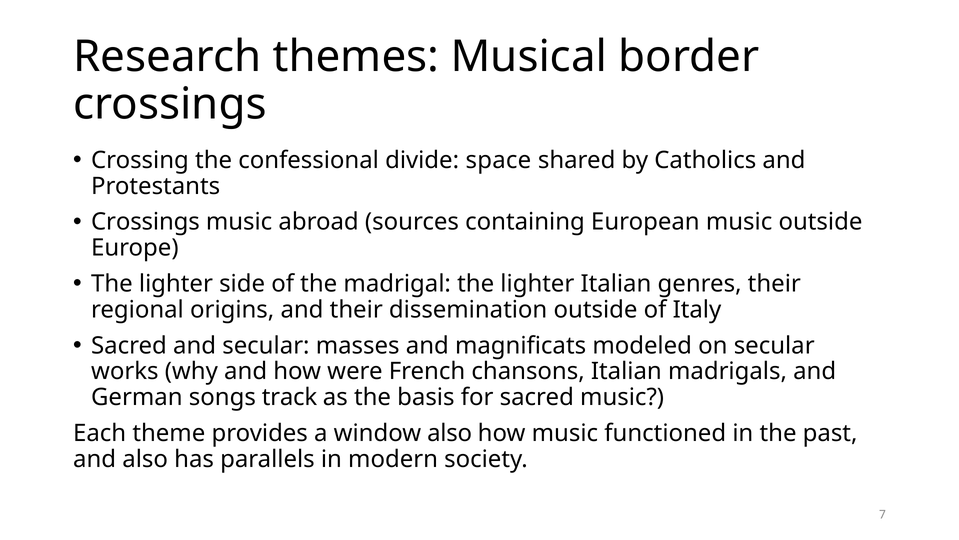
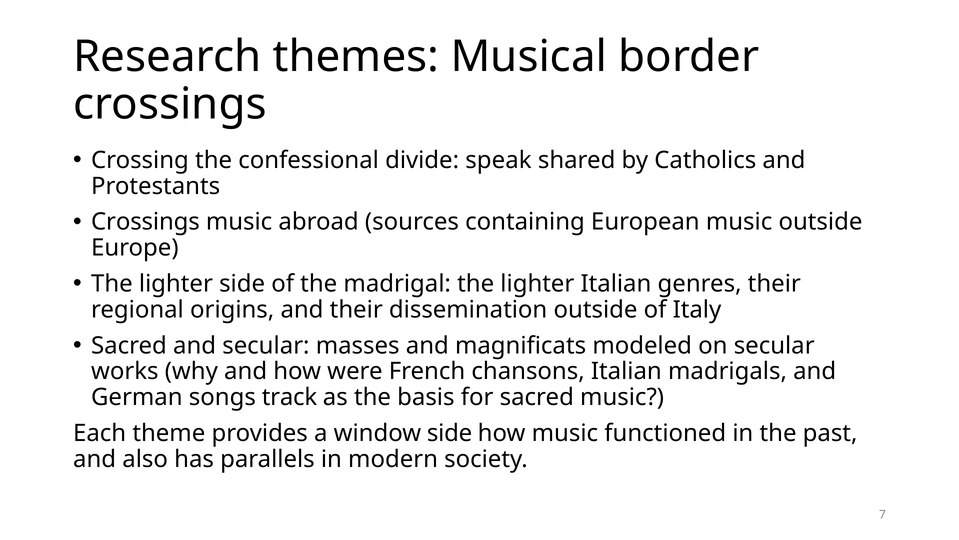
space: space -> speak
window also: also -> side
